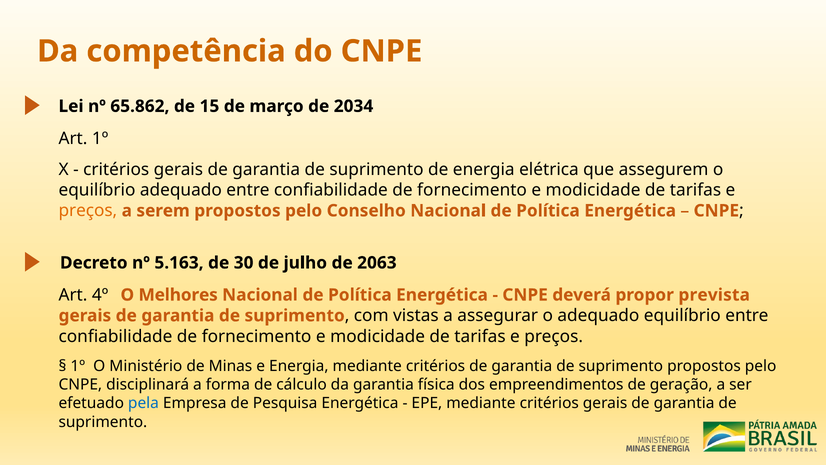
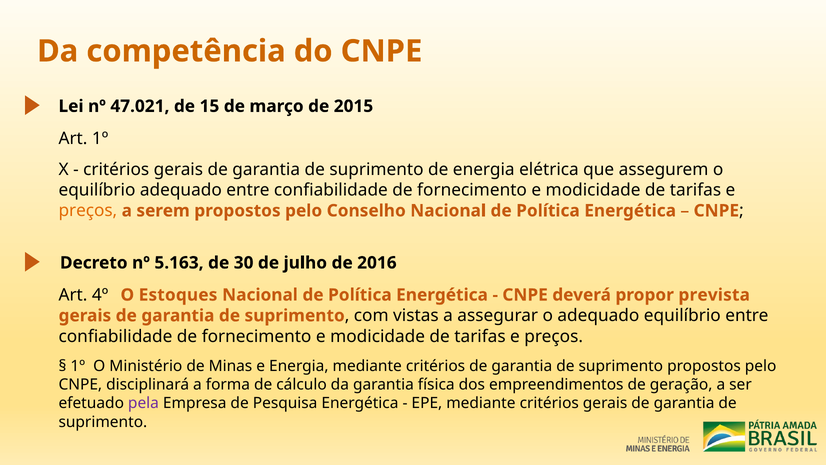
65.862: 65.862 -> 47.021
2034: 2034 -> 2015
2063: 2063 -> 2016
Melhores: Melhores -> Estoques
pela colour: blue -> purple
